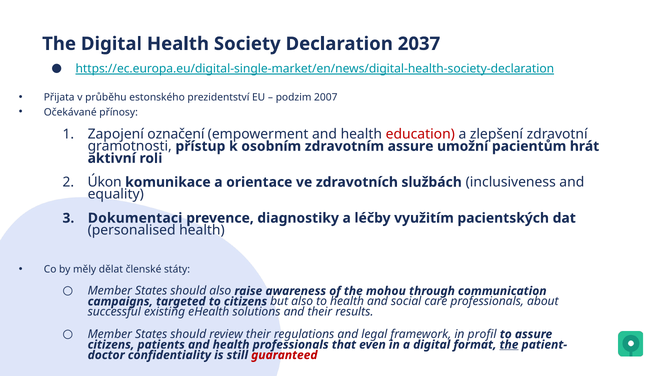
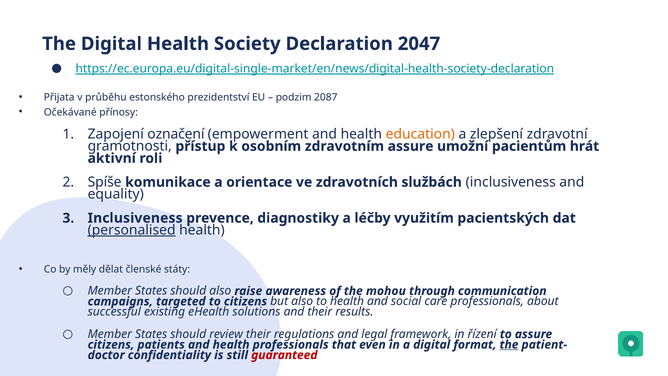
2037: 2037 -> 2047
2007: 2007 -> 2087
education colour: red -> orange
Úkon: Úkon -> Spíše
Dokumentaci at (135, 218): Dokumentaci -> Inclusiveness
personalised underline: none -> present
profil: profil -> řízení
